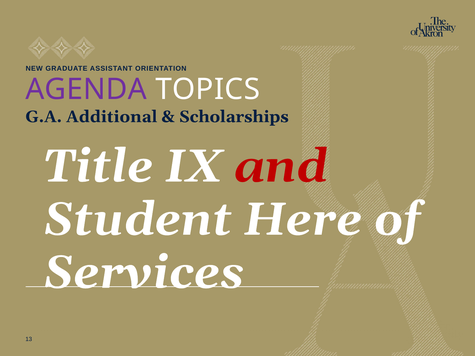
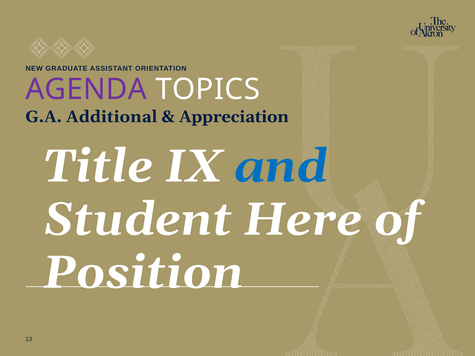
Scholarships: Scholarships -> Appreciation
and colour: red -> blue
Services: Services -> Position
